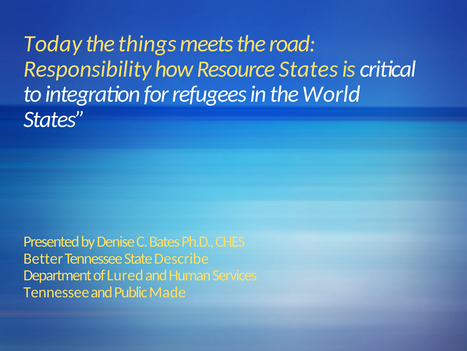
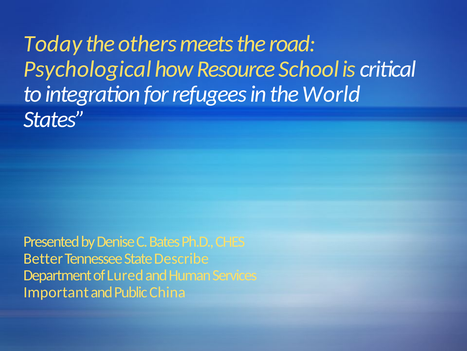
things: things -> others
Responsibility: Responsibility -> Psychological
Resource States: States -> School
Tennessee at (56, 292): Tennessee -> Important
Made: Made -> China
